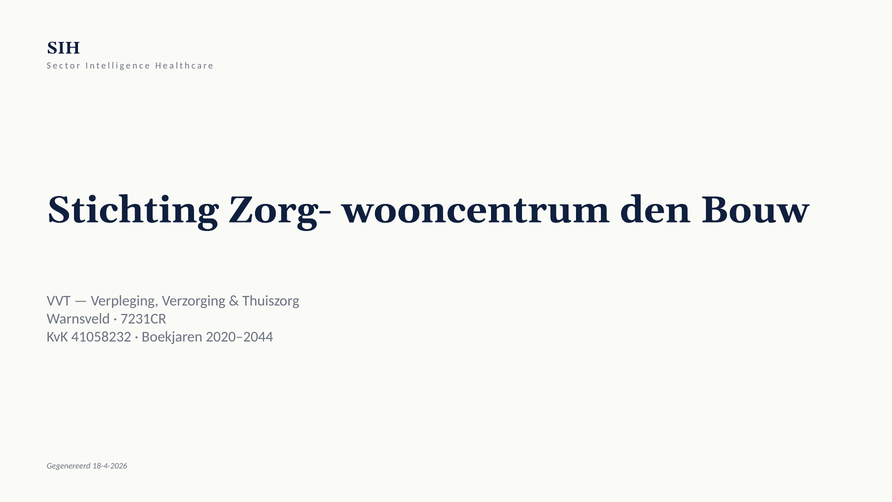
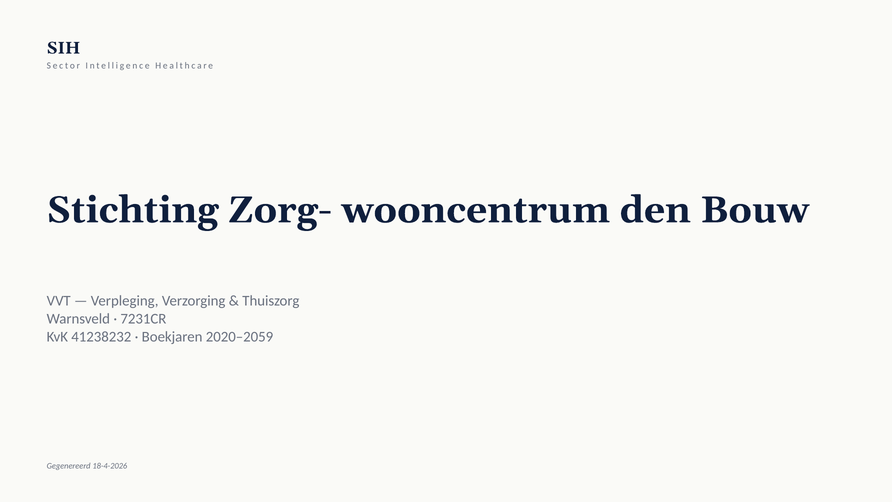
41058232: 41058232 -> 41238232
2020–2044: 2020–2044 -> 2020–2059
